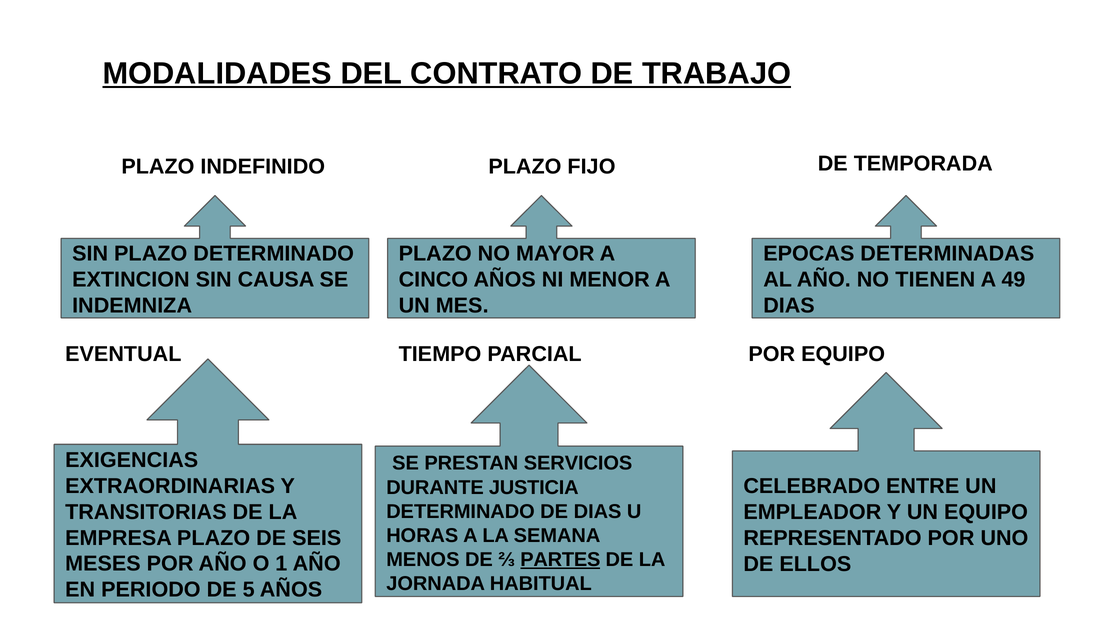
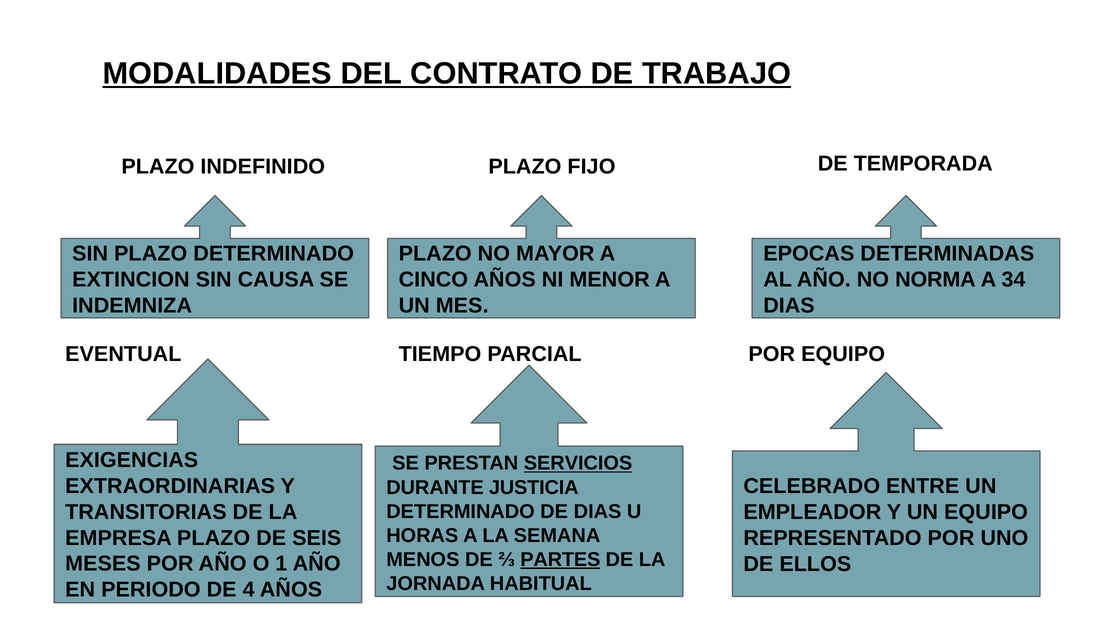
TIENEN: TIENEN -> NORMA
49: 49 -> 34
SERVICIOS underline: none -> present
5: 5 -> 4
